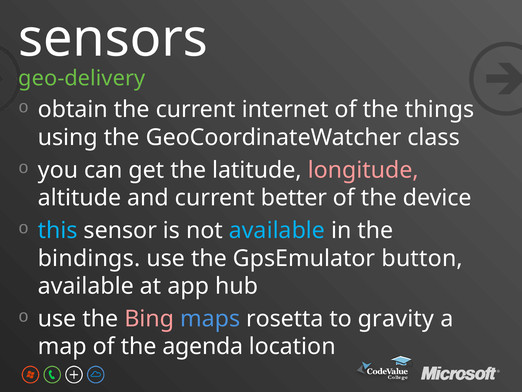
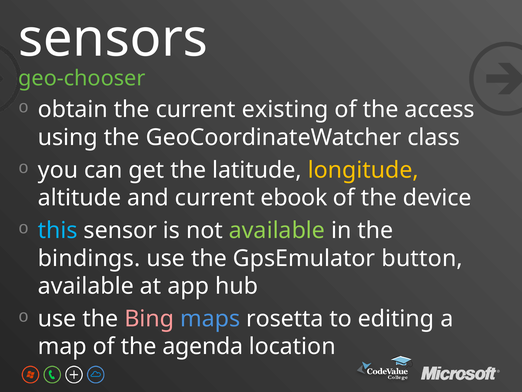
geo-delivery: geo-delivery -> geo-chooser
internet: internet -> existing
things: things -> access
longitude colour: pink -> yellow
better: better -> ebook
available at (277, 230) colour: light blue -> light green
gravity: gravity -> editing
